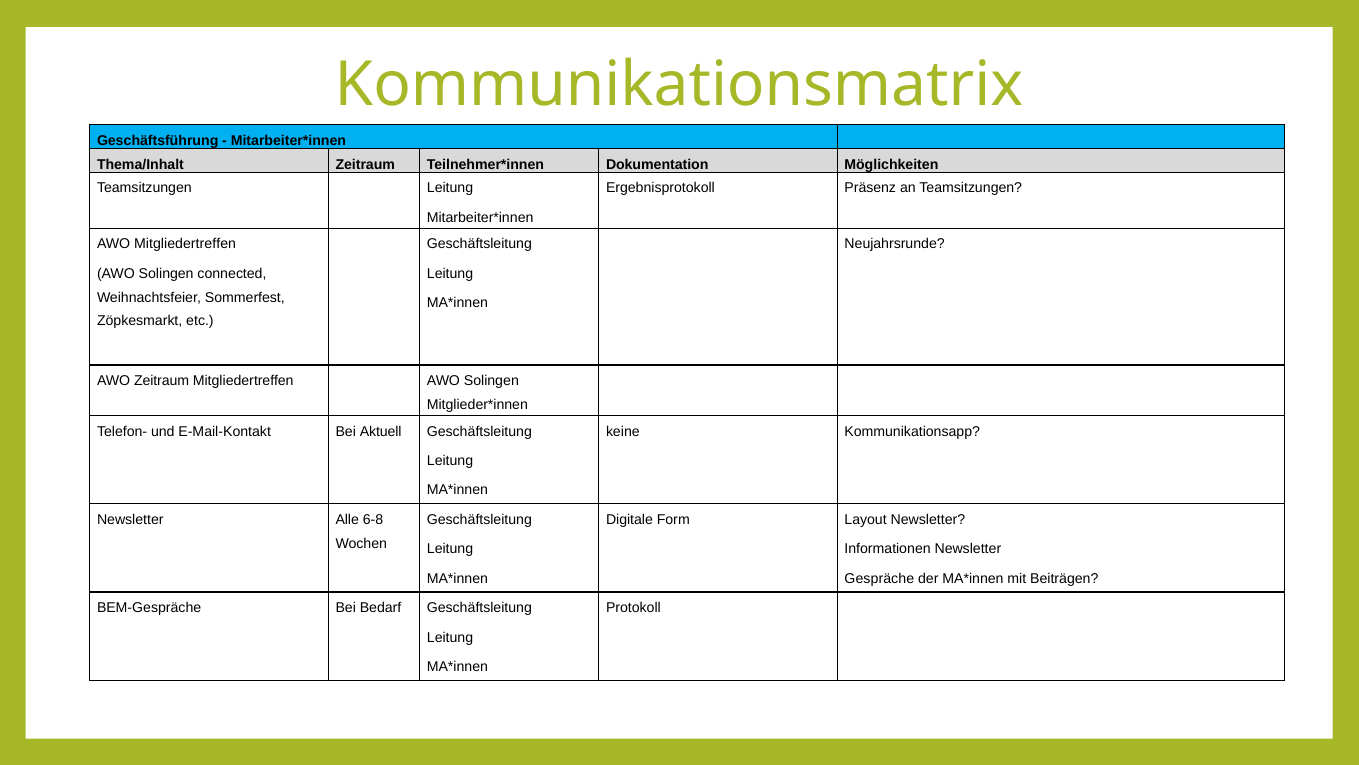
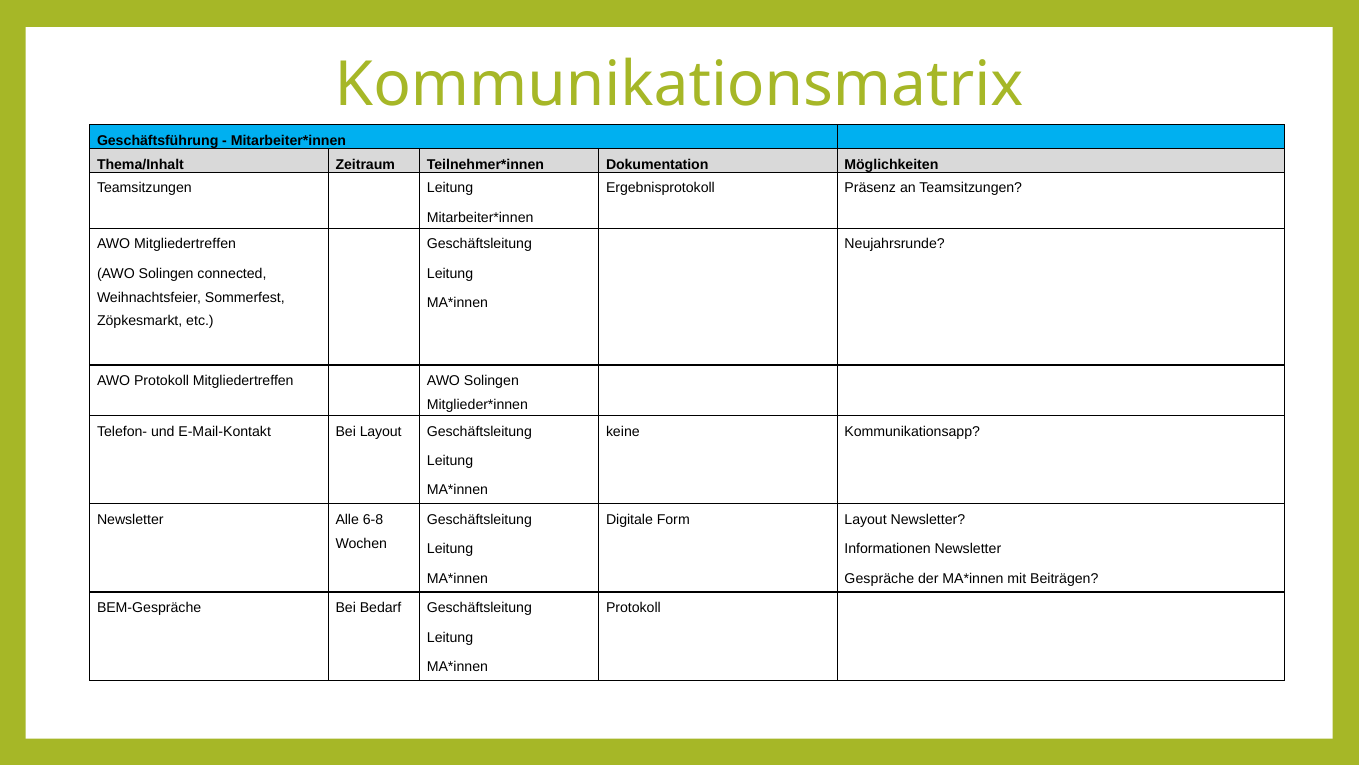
AWO Zeitraum: Zeitraum -> Protokoll
Bei Aktuell: Aktuell -> Layout
